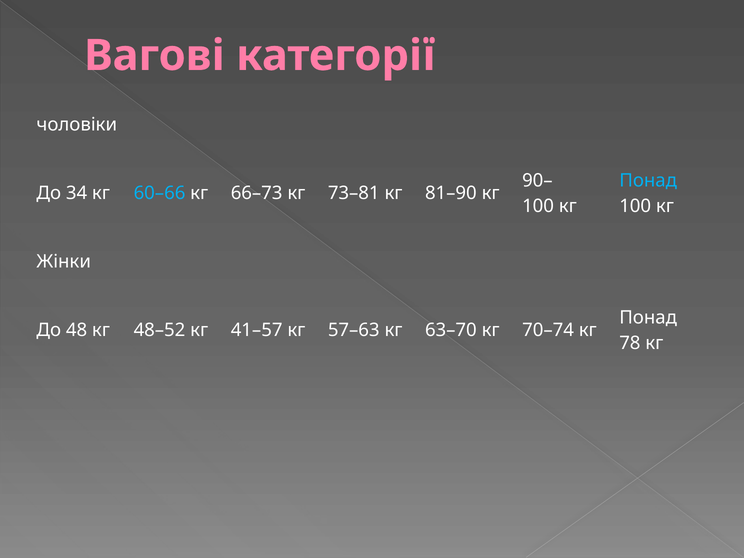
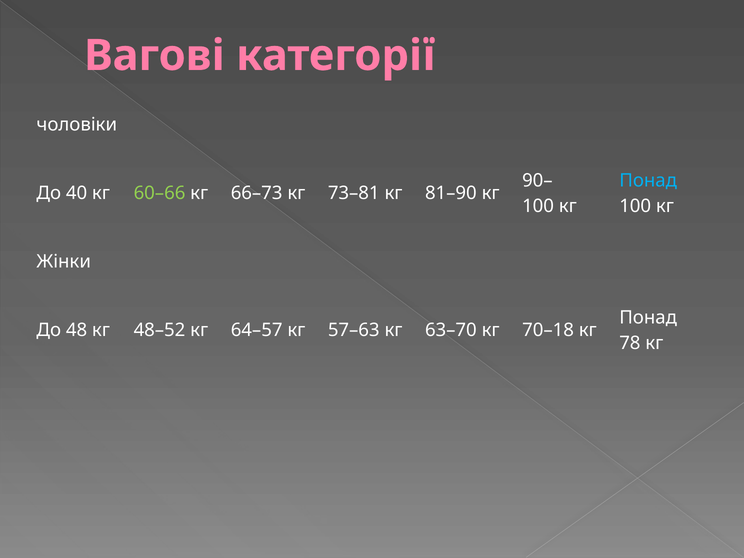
34: 34 -> 40
60–66 colour: light blue -> light green
41–57: 41–57 -> 64–57
70–74: 70–74 -> 70–18
